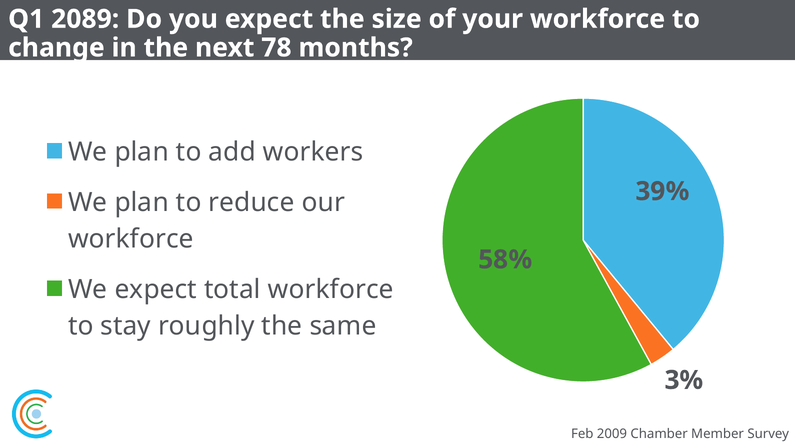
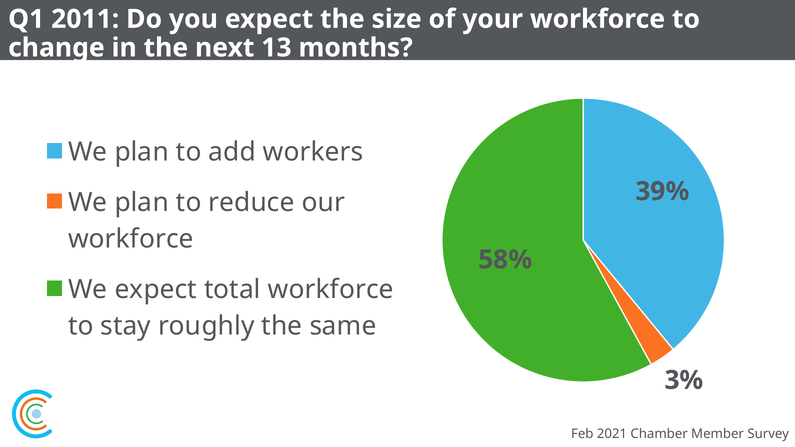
2089: 2089 -> 2011
78: 78 -> 13
2009: 2009 -> 2021
